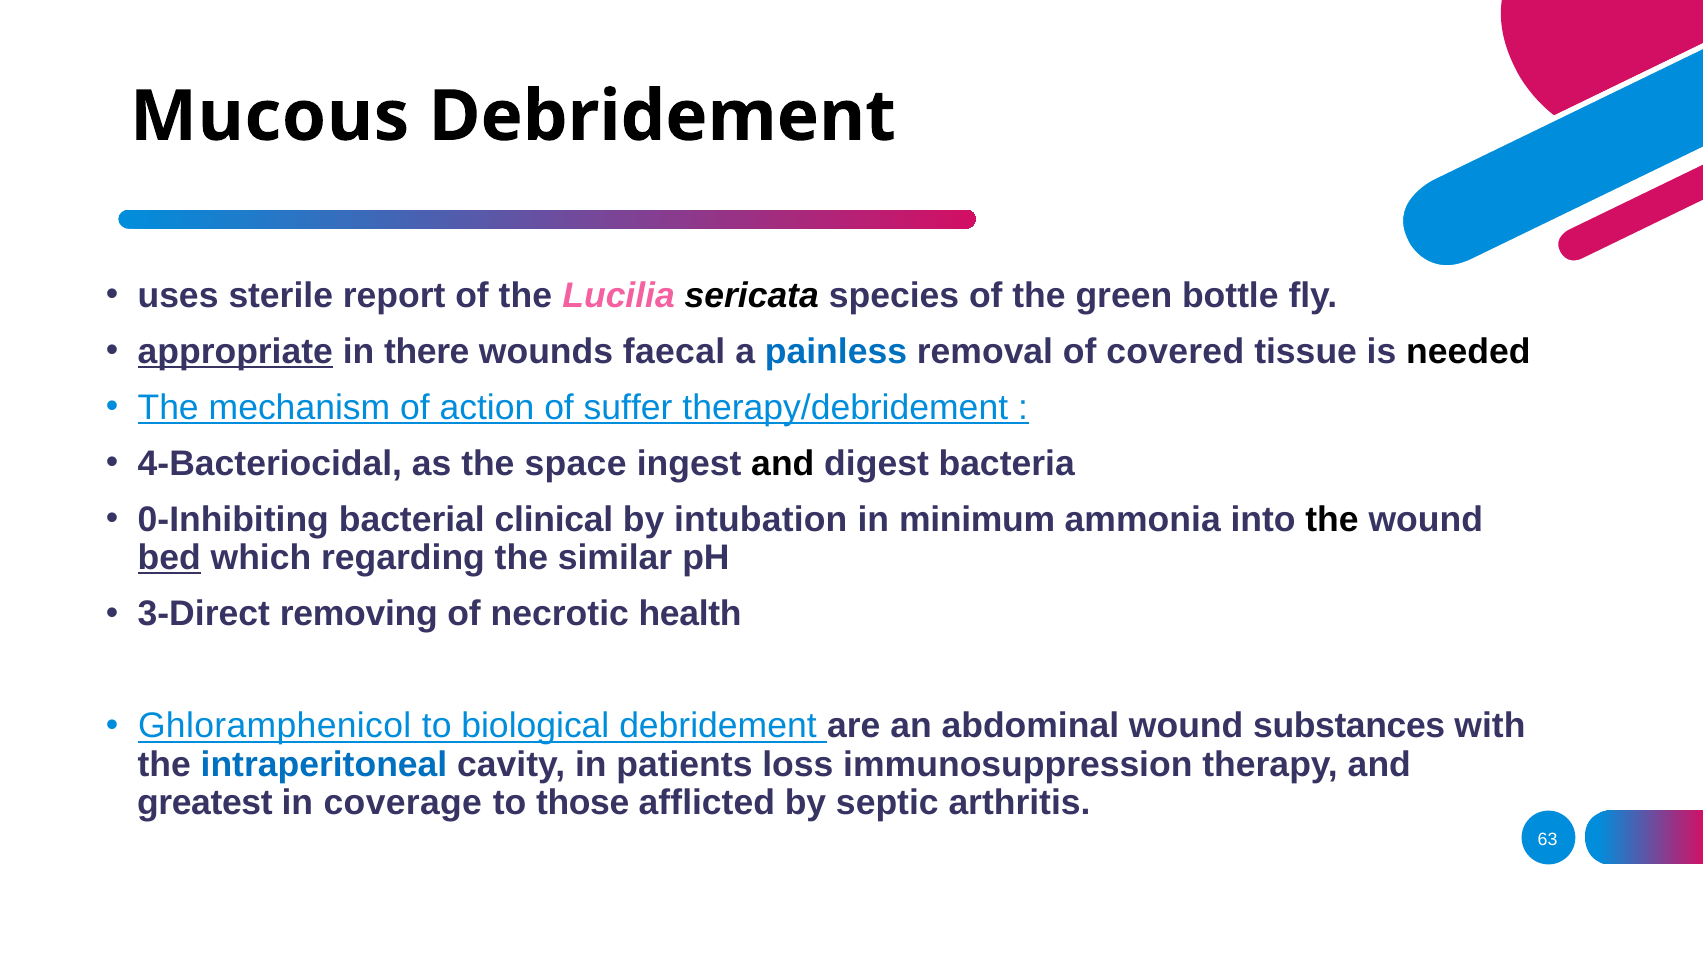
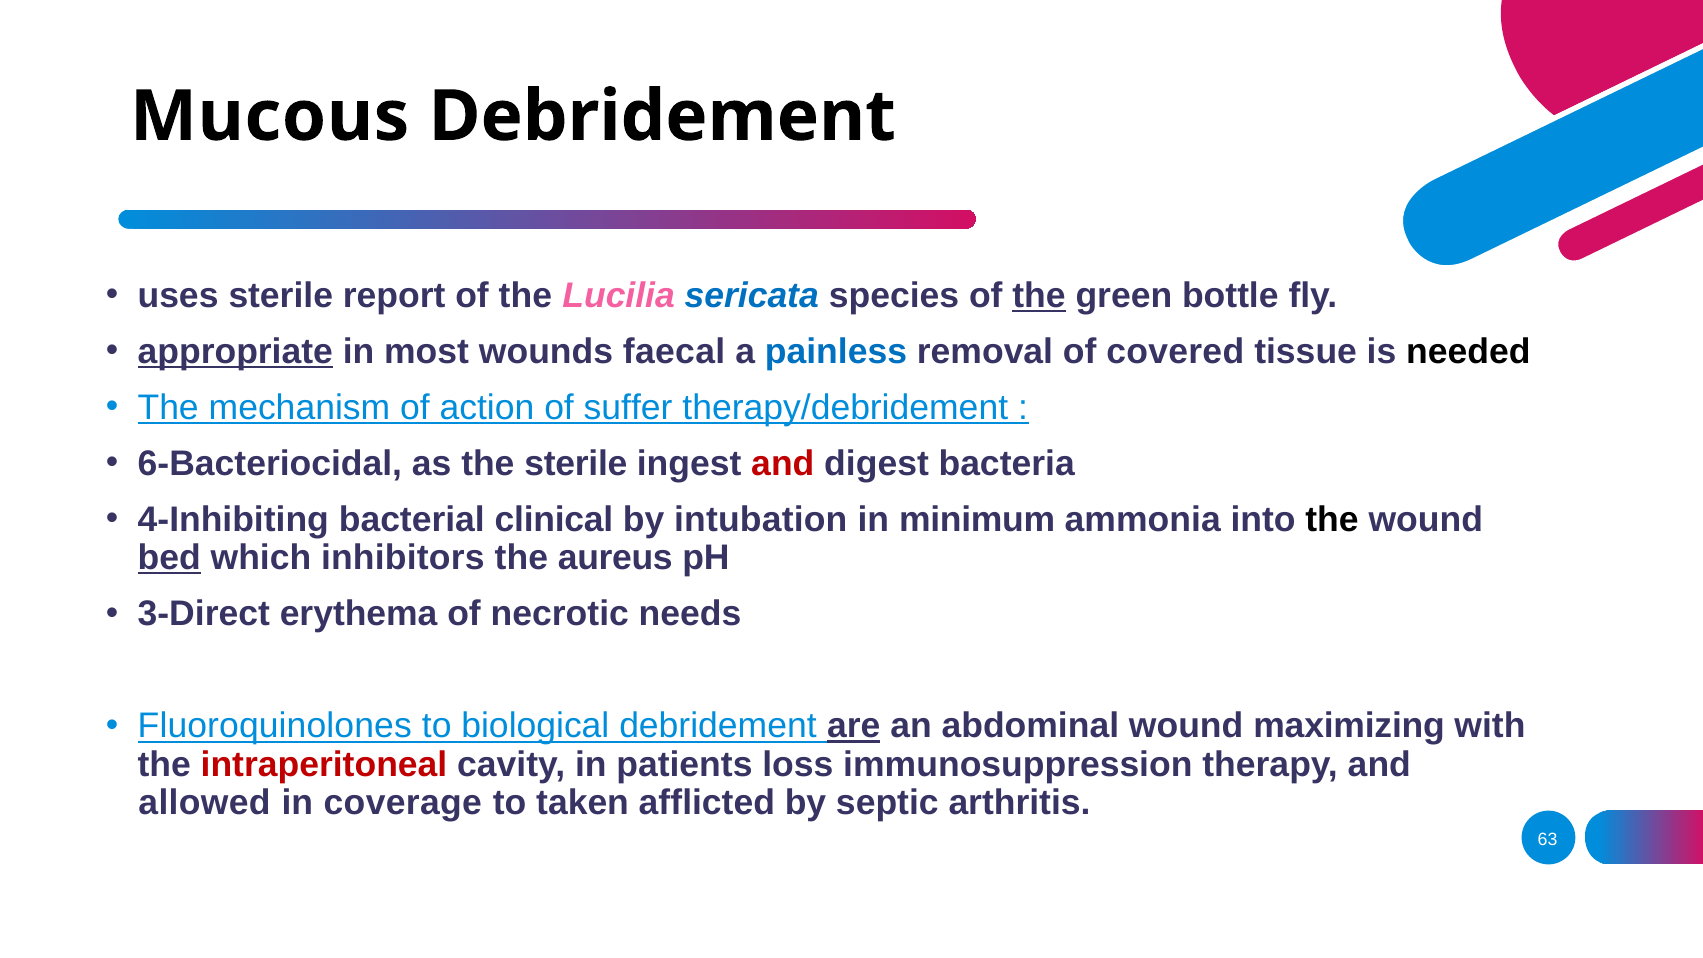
sericata colour: black -> blue
the at (1039, 295) underline: none -> present
there: there -> most
4-Bacteriocidal: 4-Bacteriocidal -> 6-Bacteriocidal
the space: space -> sterile
and at (783, 464) colour: black -> red
0-Inhibiting: 0-Inhibiting -> 4-Inhibiting
regarding: regarding -> inhibitors
similar: similar -> aureus
removing: removing -> erythema
health: health -> needs
Ghloramphenicol: Ghloramphenicol -> Fluoroquinolones
are underline: none -> present
substances: substances -> maximizing
intraperitoneal colour: blue -> red
greatest: greatest -> allowed
those: those -> taken
